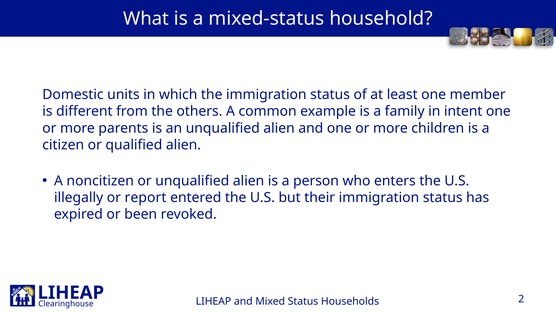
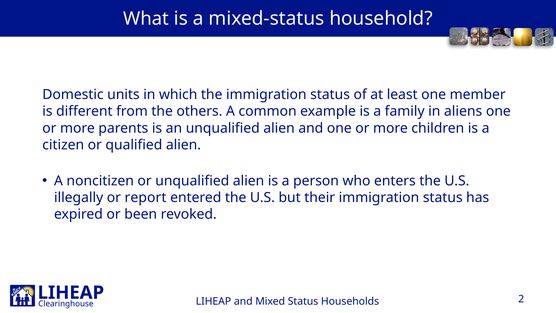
intent: intent -> aliens
